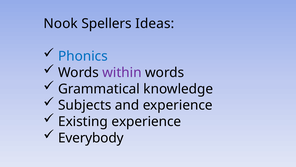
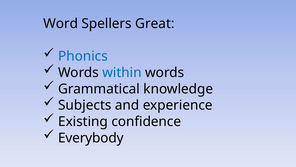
Nook: Nook -> Word
Ideas: Ideas -> Great
within colour: purple -> blue
Existing experience: experience -> confidence
